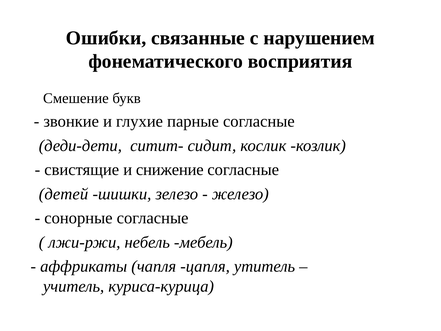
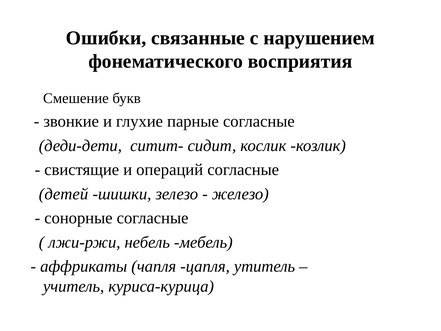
снижение: снижение -> операций
